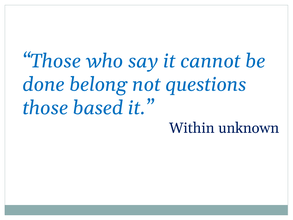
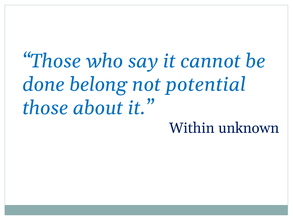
questions: questions -> potential
based: based -> about
